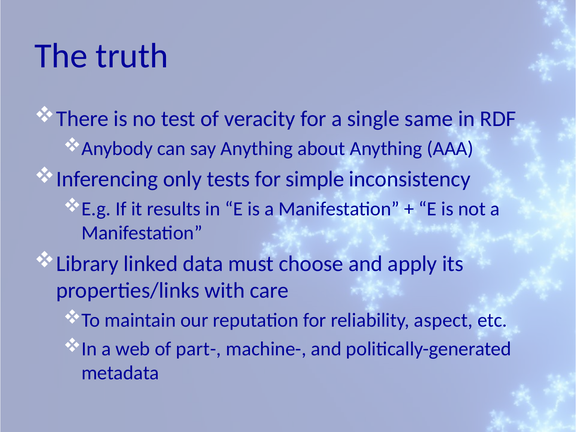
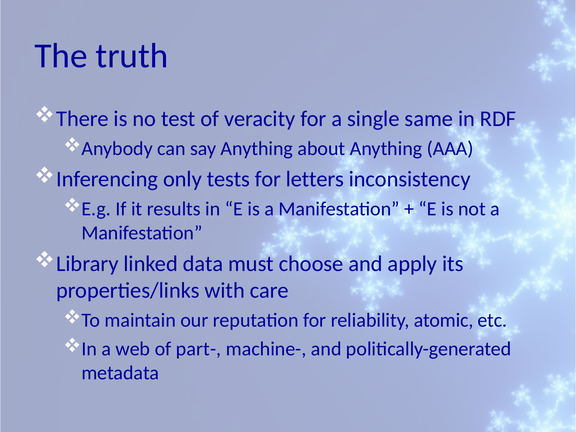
simple: simple -> letters
aspect: aspect -> atomic
